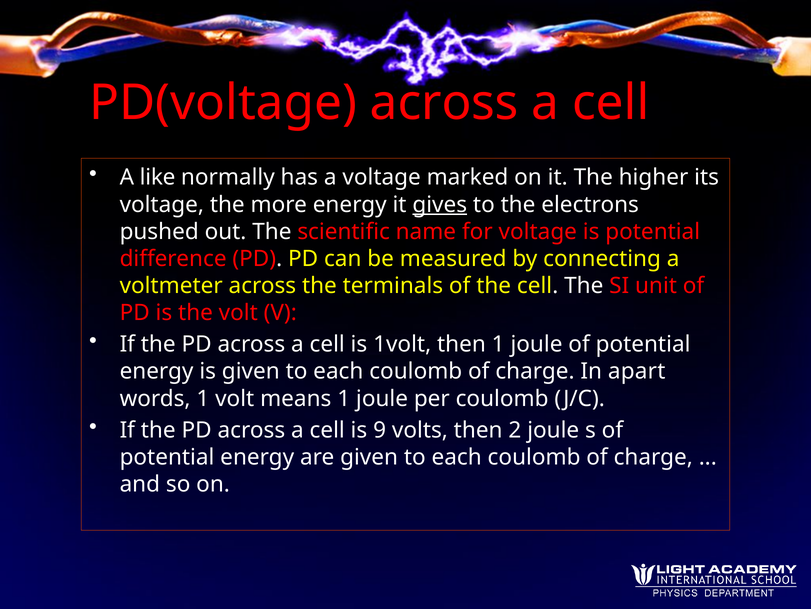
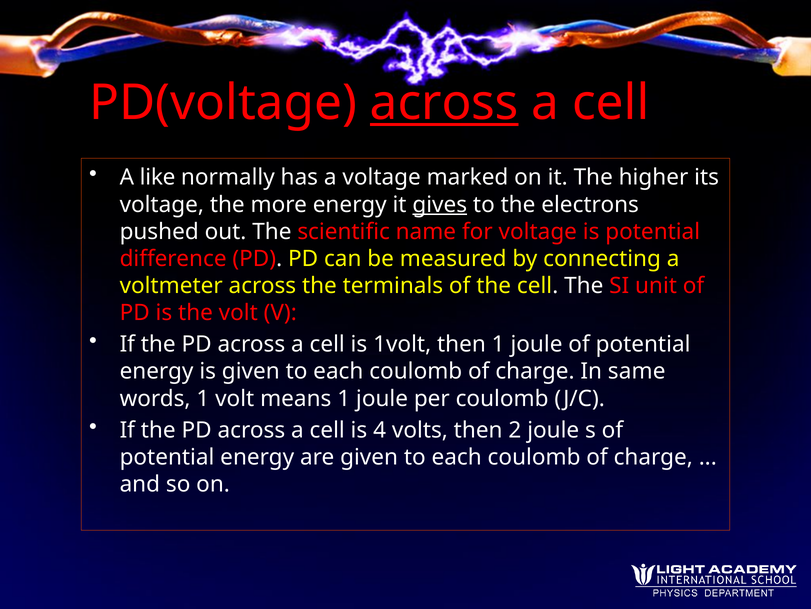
across at (444, 103) underline: none -> present
apart: apart -> same
9: 9 -> 4
